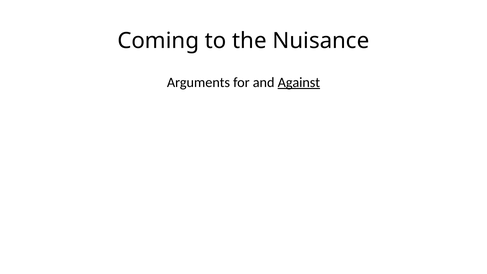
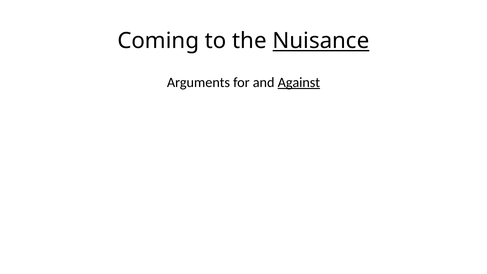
Nuisance underline: none -> present
